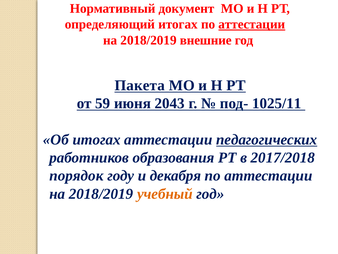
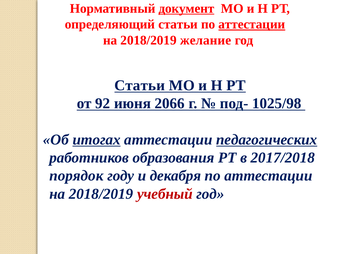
документ underline: none -> present
определяющий итогах: итогах -> статьи
внешние: внешние -> желание
Пакета at (140, 85): Пакета -> Статьи
59: 59 -> 92
2043: 2043 -> 2066
1025/11: 1025/11 -> 1025/98
итогах at (97, 139) underline: none -> present
учебный colour: orange -> red
